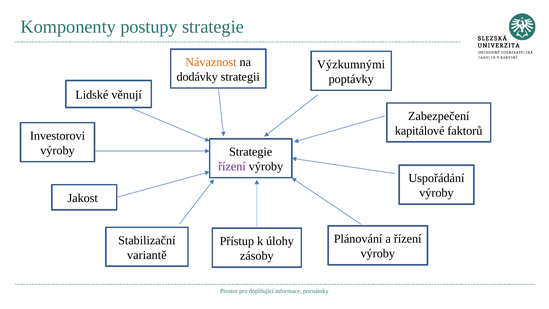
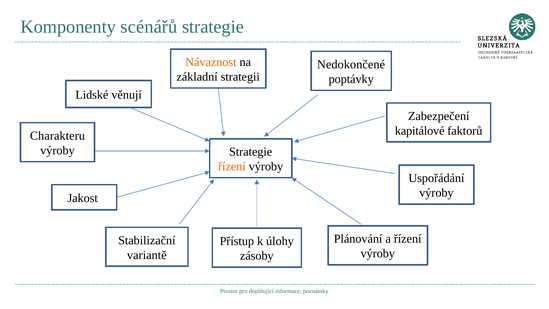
postupy: postupy -> scénářů
Výzkumnými: Výzkumnými -> Nedokončené
dodávky: dodávky -> základní
Investorovi: Investorovi -> Charakteru
řízení at (232, 166) colour: purple -> orange
